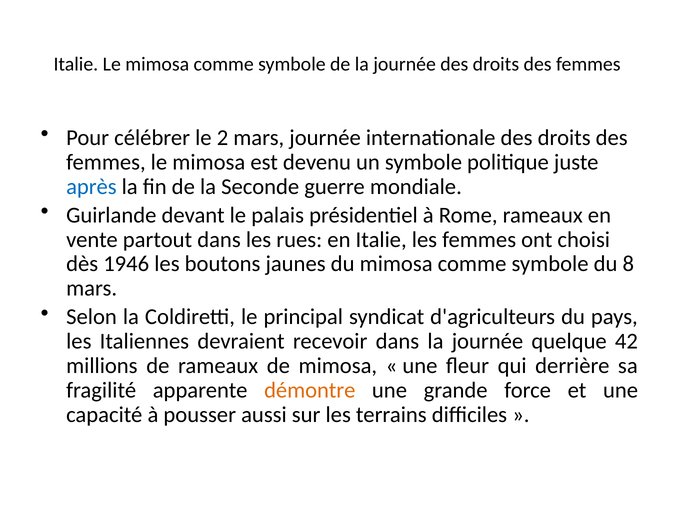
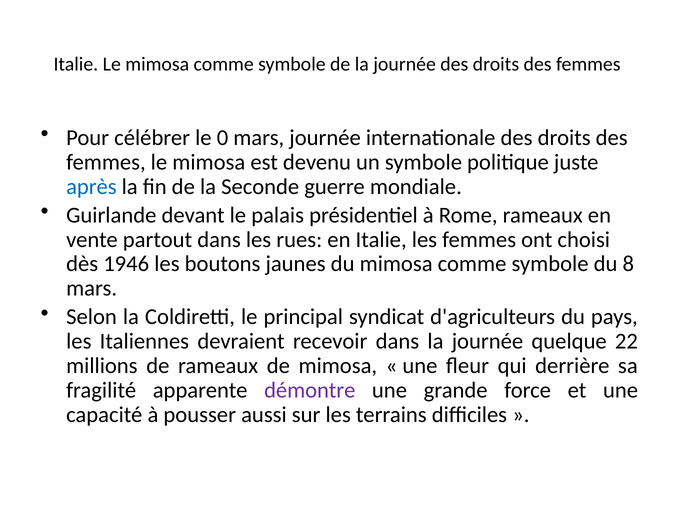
2: 2 -> 0
42: 42 -> 22
démontre colour: orange -> purple
